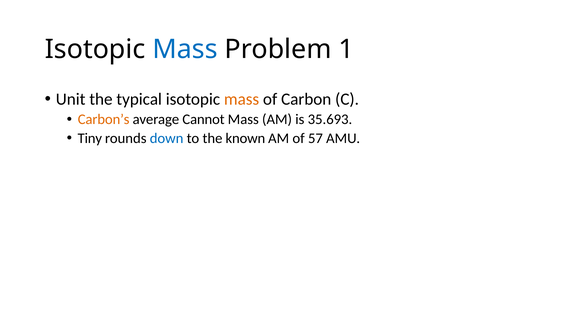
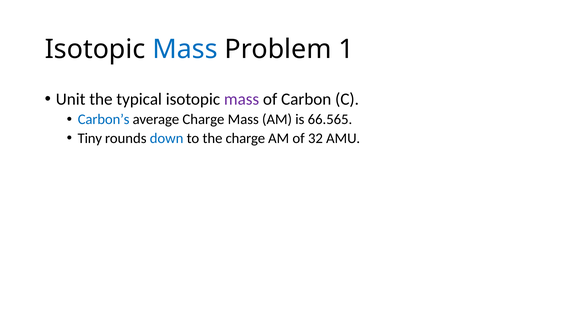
mass at (242, 99) colour: orange -> purple
Carbon’s colour: orange -> blue
average Cannot: Cannot -> Charge
35.693: 35.693 -> 66.565
the known: known -> charge
57: 57 -> 32
